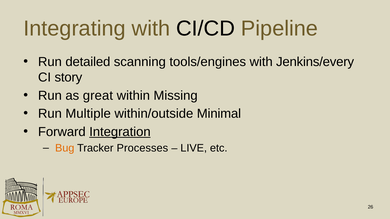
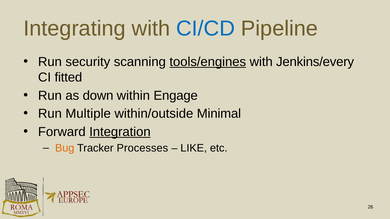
CI/CD colour: black -> blue
detailed: detailed -> security
tools/engines underline: none -> present
story: story -> fitted
great: great -> down
Missing: Missing -> Engage
LIVE: LIVE -> LIKE
